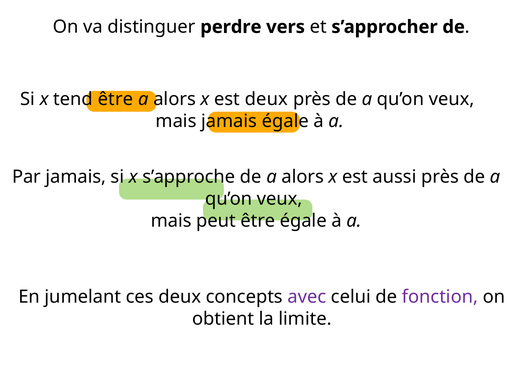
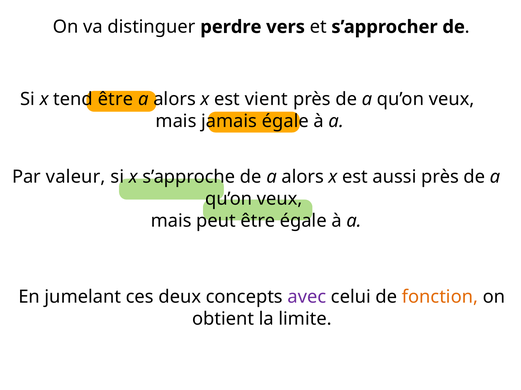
est deux: deux -> vient
Par jamais: jamais -> valeur
fonction colour: purple -> orange
